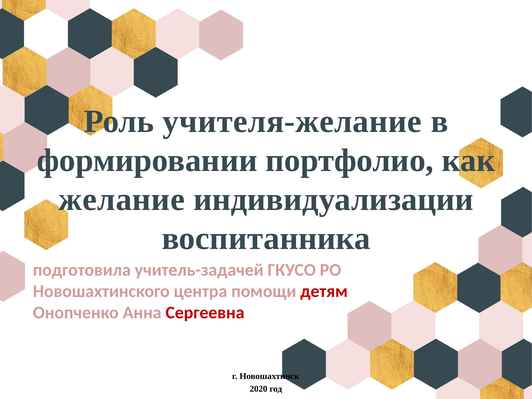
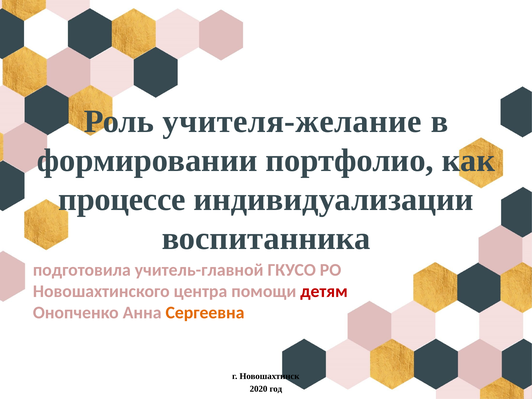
желание: желание -> процессе
учитель-задачей: учитель-задачей -> учитель-главной
Сергеевна colour: red -> orange
